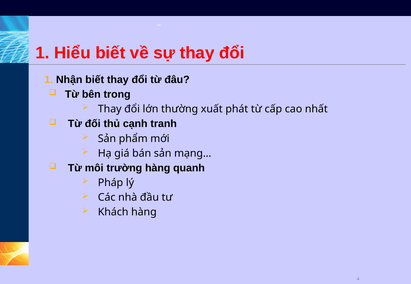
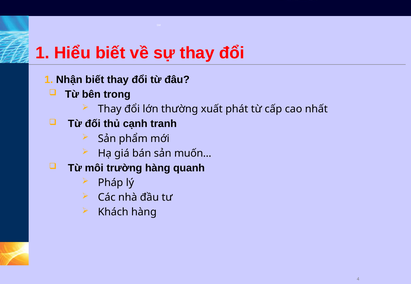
mạng…: mạng… -> muốn…
